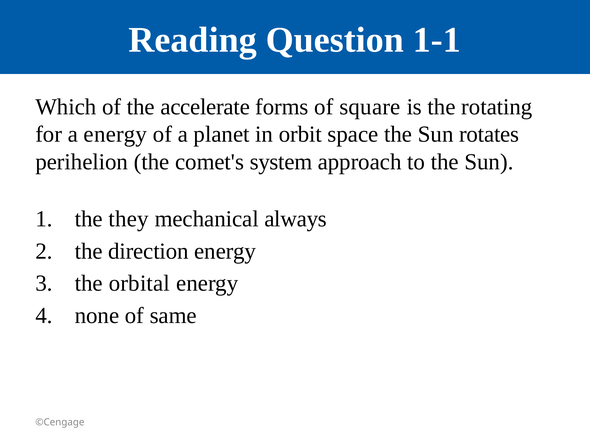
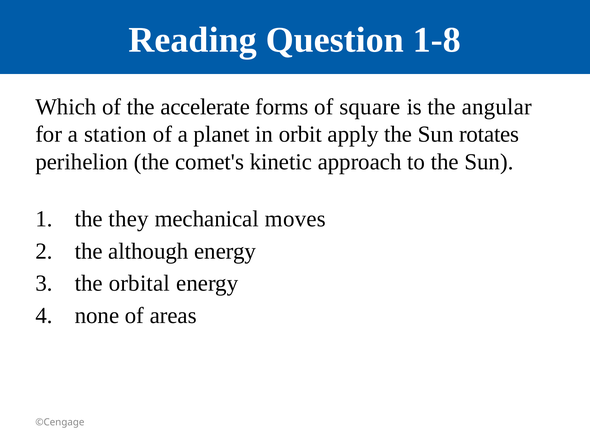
1-1: 1-1 -> 1-8
rotating: rotating -> angular
a energy: energy -> station
space: space -> apply
system: system -> kinetic
always: always -> moves
direction: direction -> although
same: same -> areas
